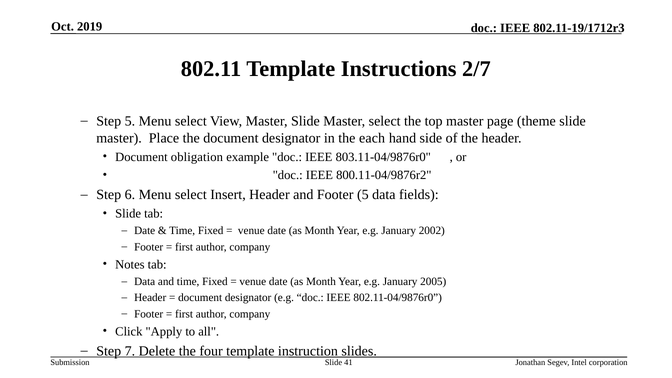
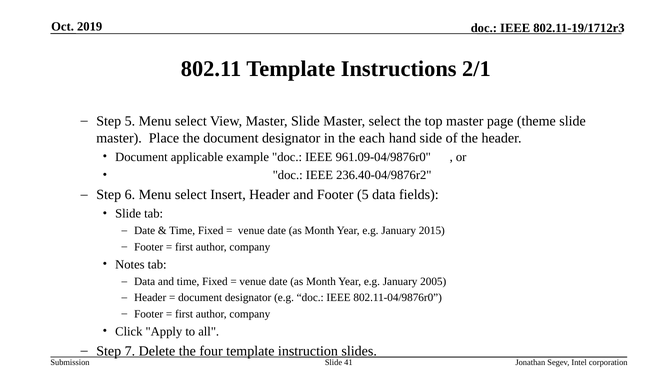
2/7: 2/7 -> 2/1
obligation: obligation -> applicable
803.11-04/9876r0: 803.11-04/9876r0 -> 961.09-04/9876r0
800.11-04/9876r2: 800.11-04/9876r2 -> 236.40-04/9876r2
2002: 2002 -> 2015
